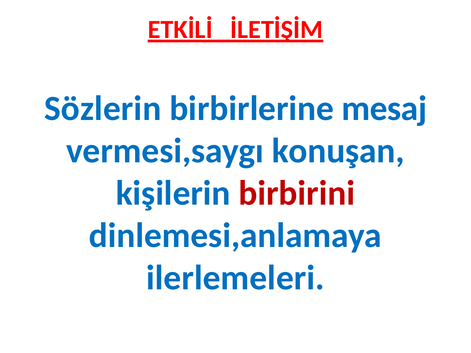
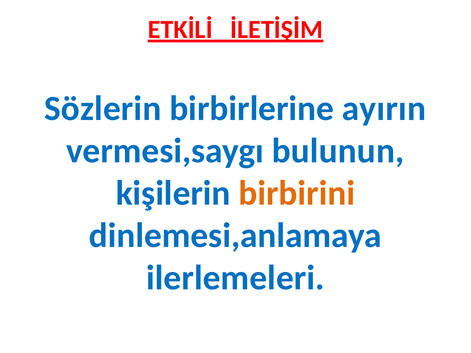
mesaj: mesaj -> ayırın
konuşan: konuşan -> bulunun
birbirini colour: red -> orange
